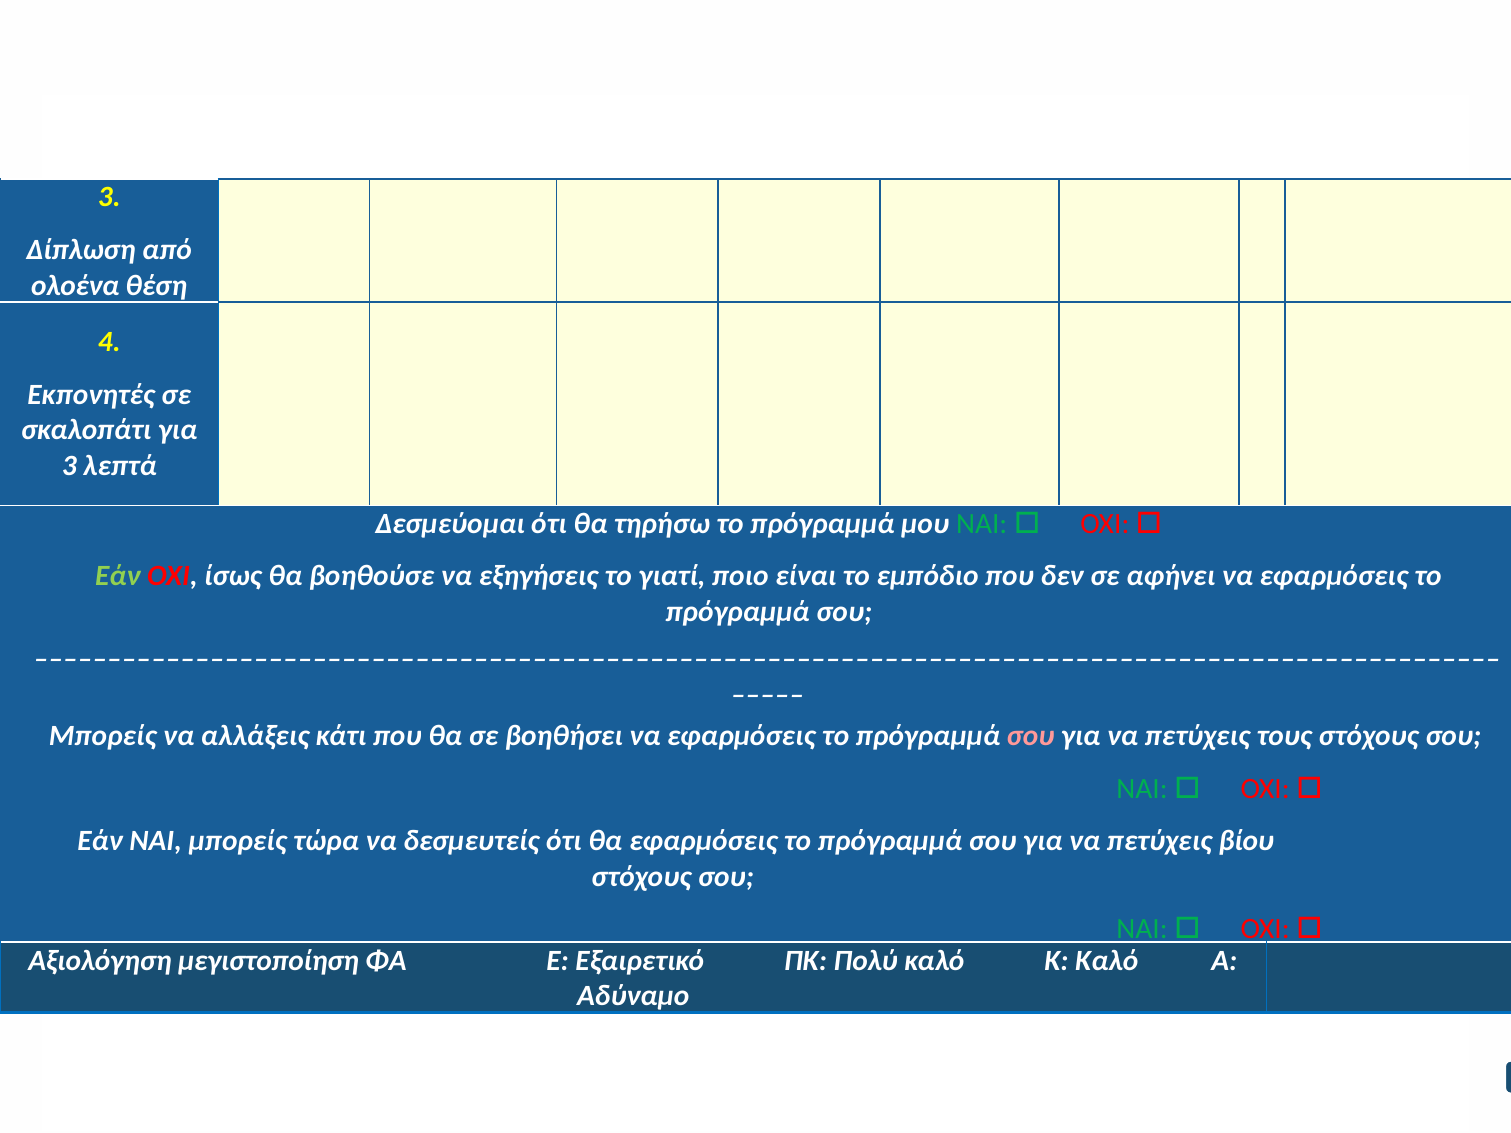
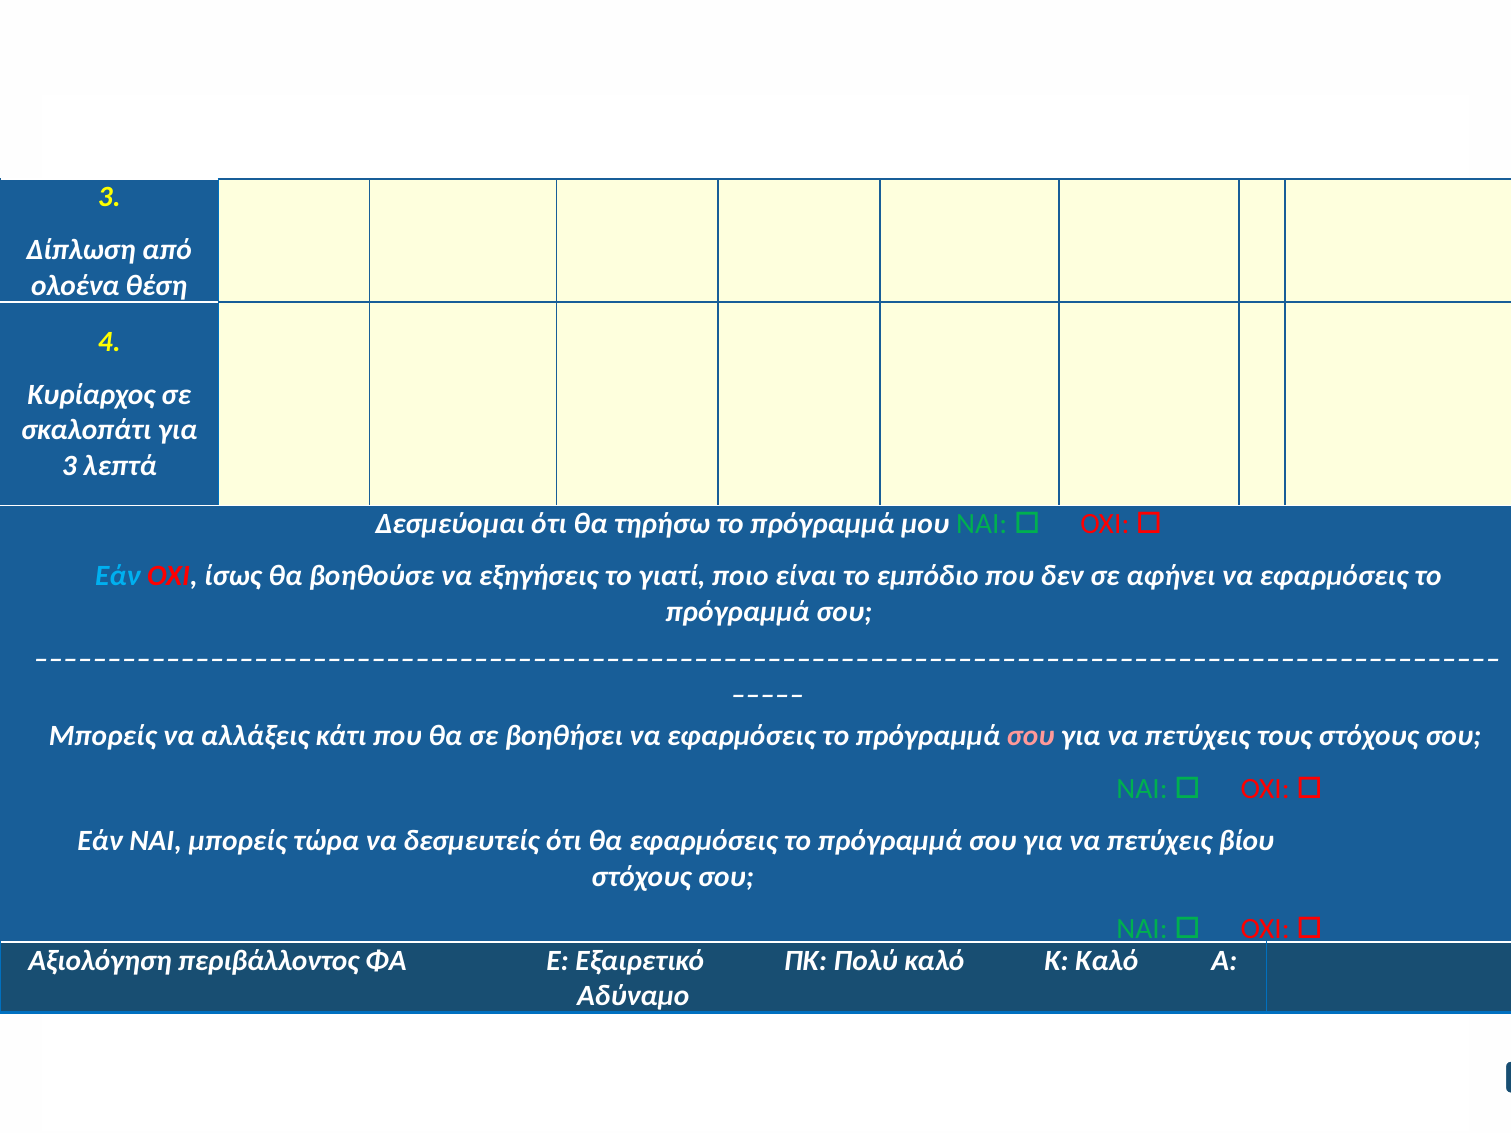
Εκπονητές: Εκπονητές -> Κυρίαρχος
Εάν at (118, 576) colour: light green -> light blue
μεγιστοποίηση: μεγιστοποίηση -> περιβάλλοντος
